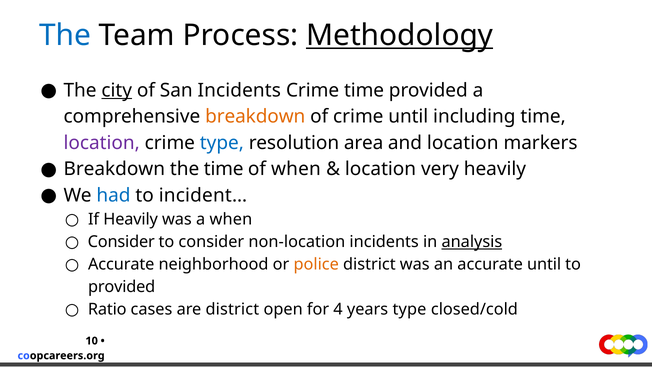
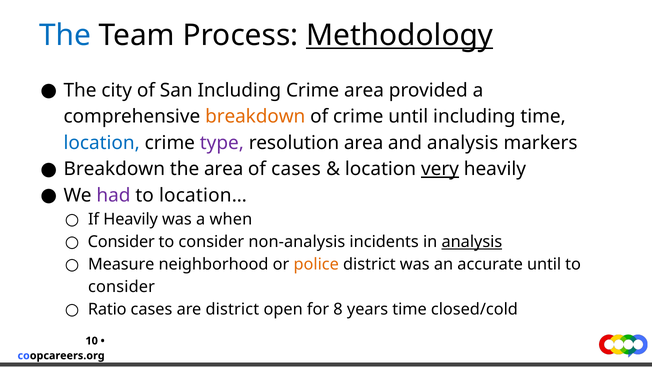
city underline: present -> none
San Incidents: Incidents -> Including
Crime time: time -> area
location at (102, 143) colour: purple -> blue
type at (222, 143) colour: blue -> purple
and location: location -> analysis
the time: time -> area
of when: when -> cases
very underline: none -> present
had colour: blue -> purple
incident…: incident… -> location…
non-location: non-location -> non-analysis
Accurate at (121, 264): Accurate -> Measure
provided at (122, 287): provided -> consider
4: 4 -> 8
years type: type -> time
